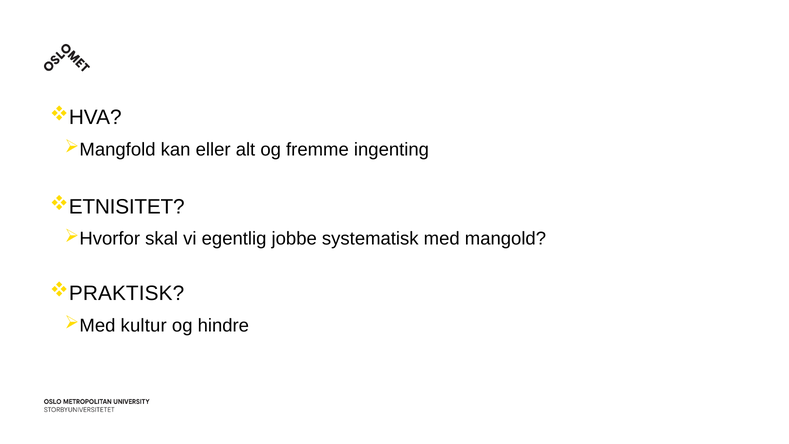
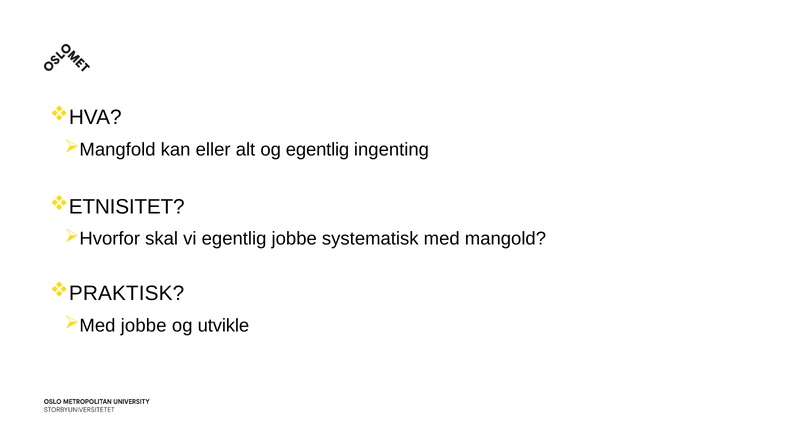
og fremme: fremme -> egentlig
kultur at (144, 325): kultur -> jobbe
hindre: hindre -> utvikle
